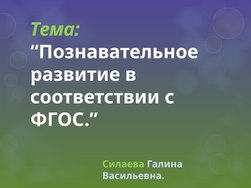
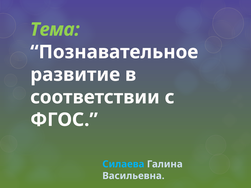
Силаева colour: light green -> light blue
